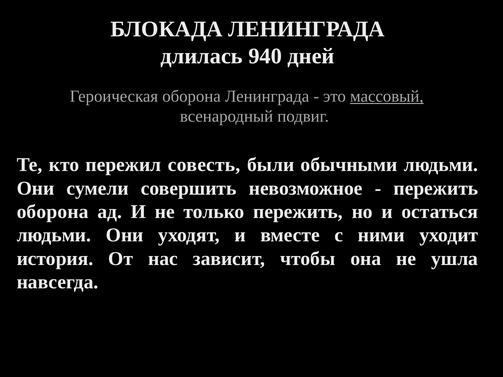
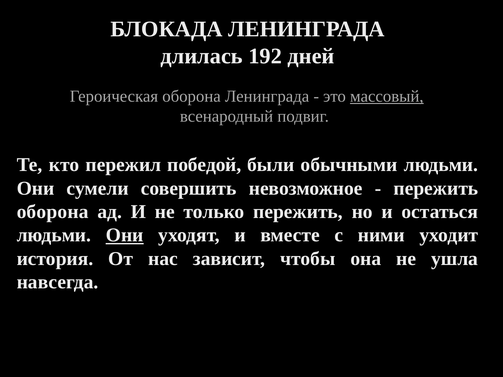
940: 940 -> 192
совесть: совесть -> победой
Они at (125, 235) underline: none -> present
